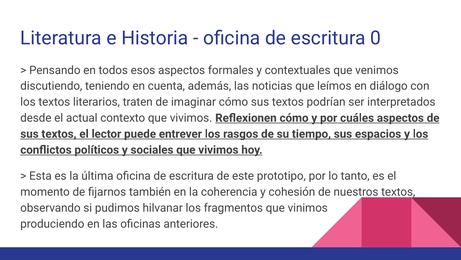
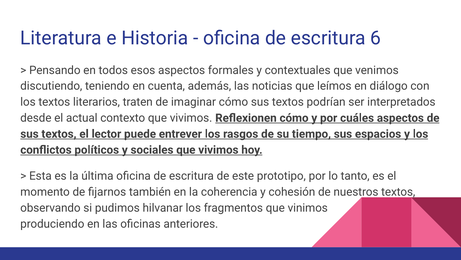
0: 0 -> 6
